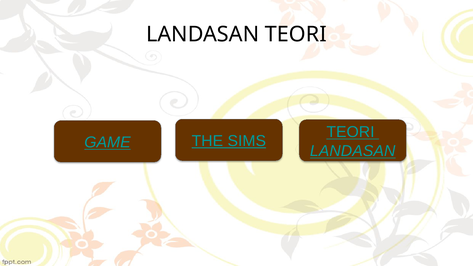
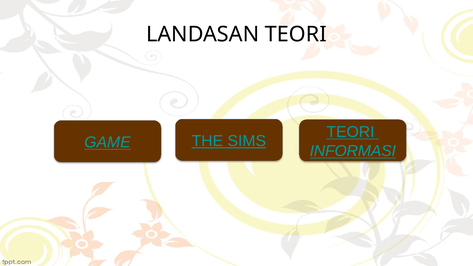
LANDASAN at (353, 151): LANDASAN -> INFORMASI
